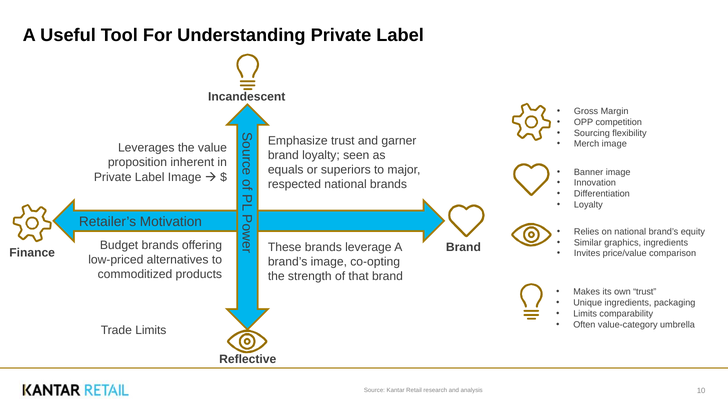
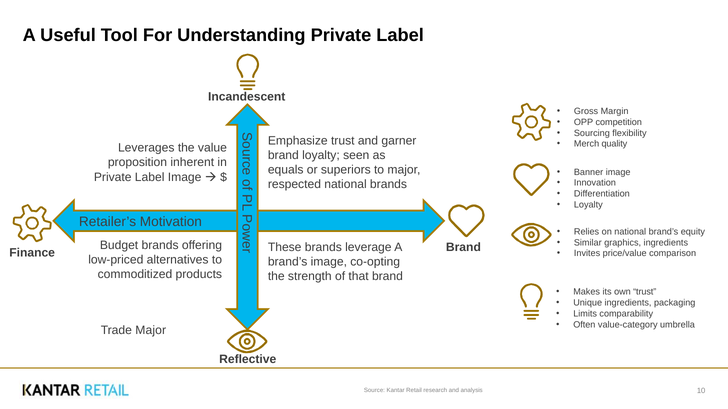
Merch image: image -> quality
Trade Limits: Limits -> Major
